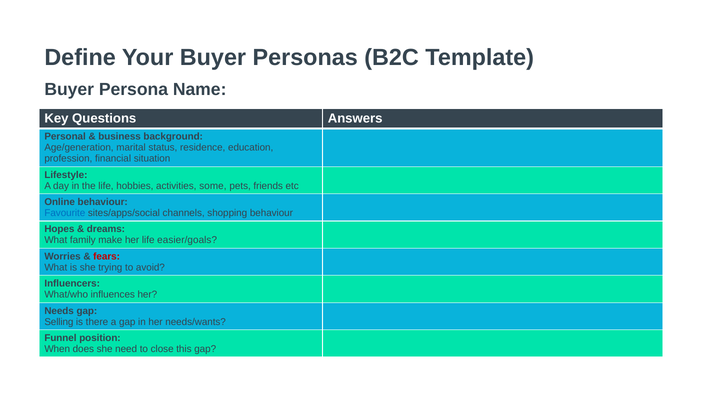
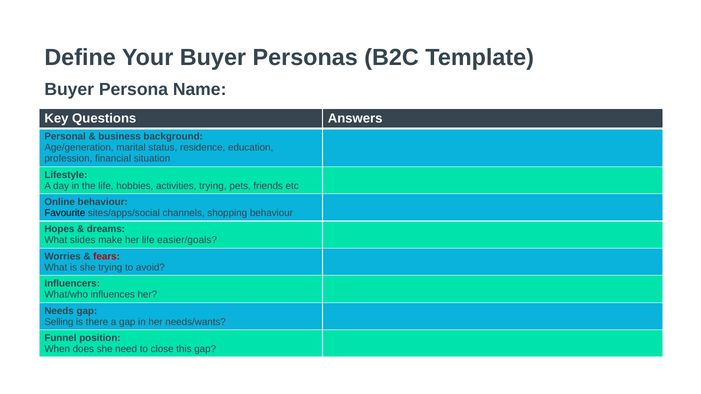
activities some: some -> trying
Favourite colour: blue -> black
family: family -> slides
